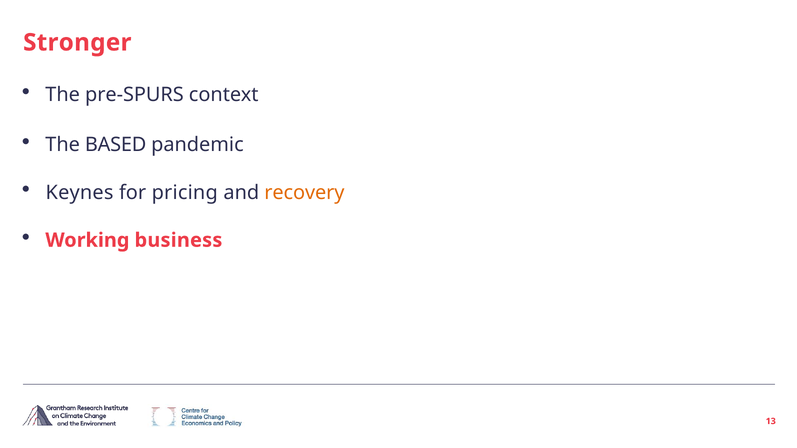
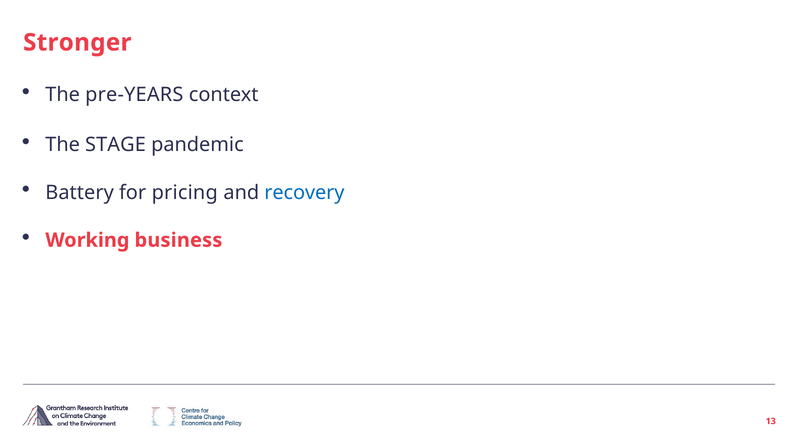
pre-SPURS: pre-SPURS -> pre-YEARS
BASED: BASED -> STAGE
Keynes: Keynes -> Battery
recovery colour: orange -> blue
